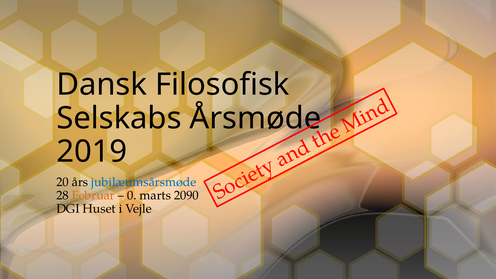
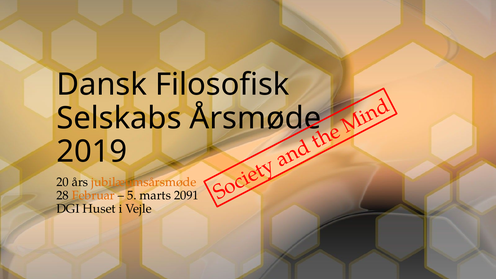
jubilæumsårsmøde colour: blue -> orange
0: 0 -> 5
2090: 2090 -> 2091
